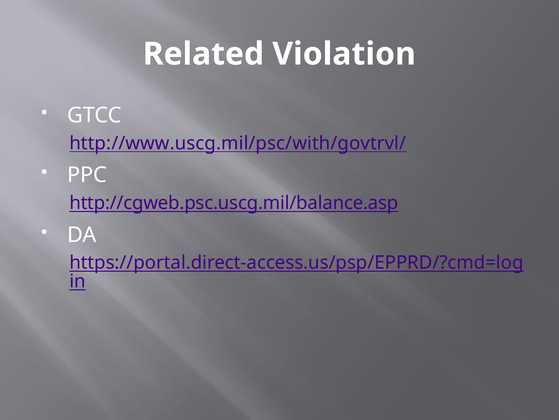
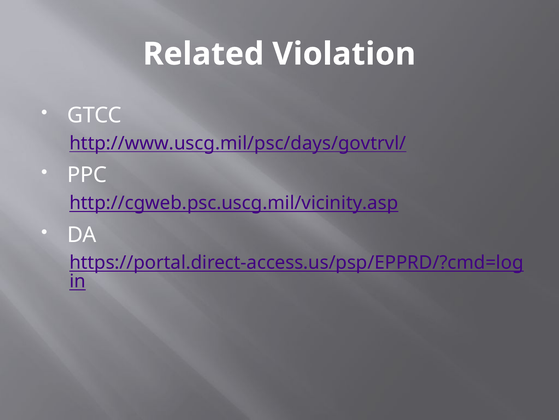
http://www.uscg.mil/psc/with/govtrvl/: http://www.uscg.mil/psc/with/govtrvl/ -> http://www.uscg.mil/psc/days/govtrvl/
http://cgweb.psc.uscg.mil/balance.asp: http://cgweb.psc.uscg.mil/balance.asp -> http://cgweb.psc.uscg.mil/vicinity.asp
